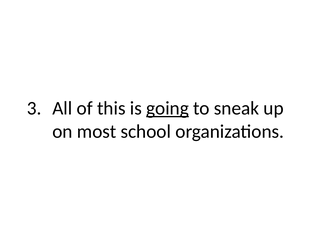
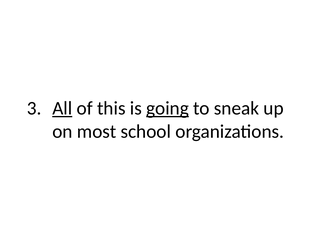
All underline: none -> present
